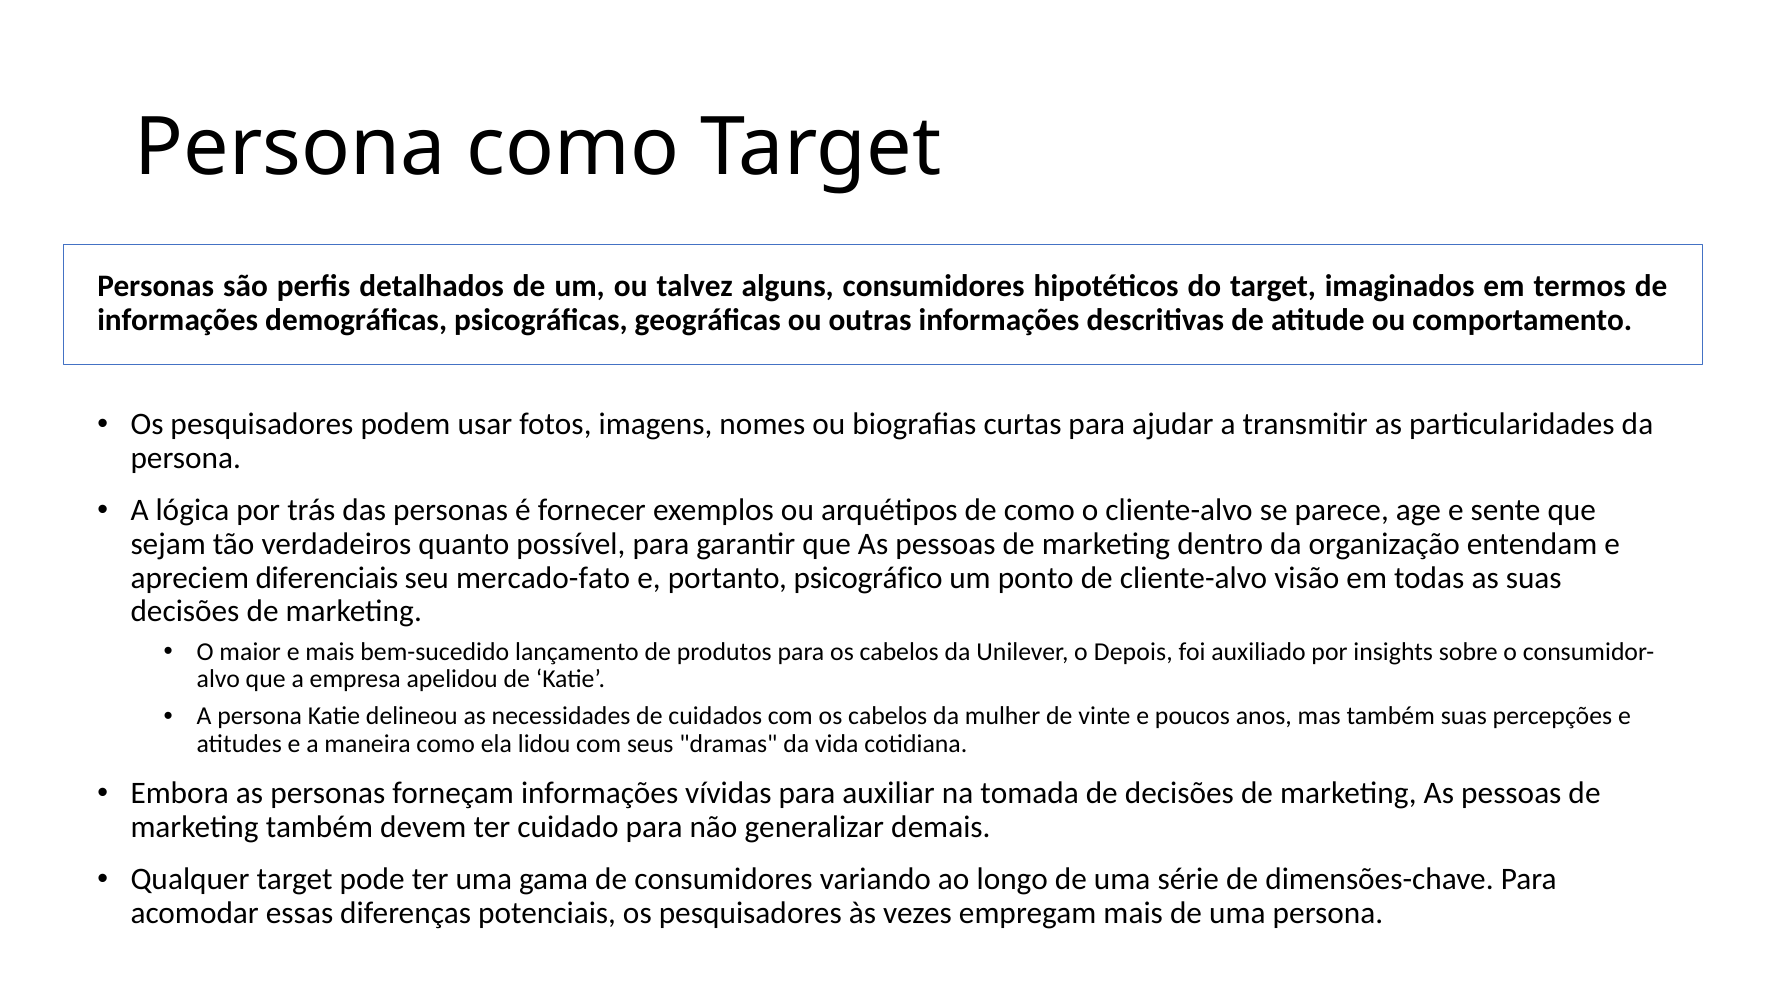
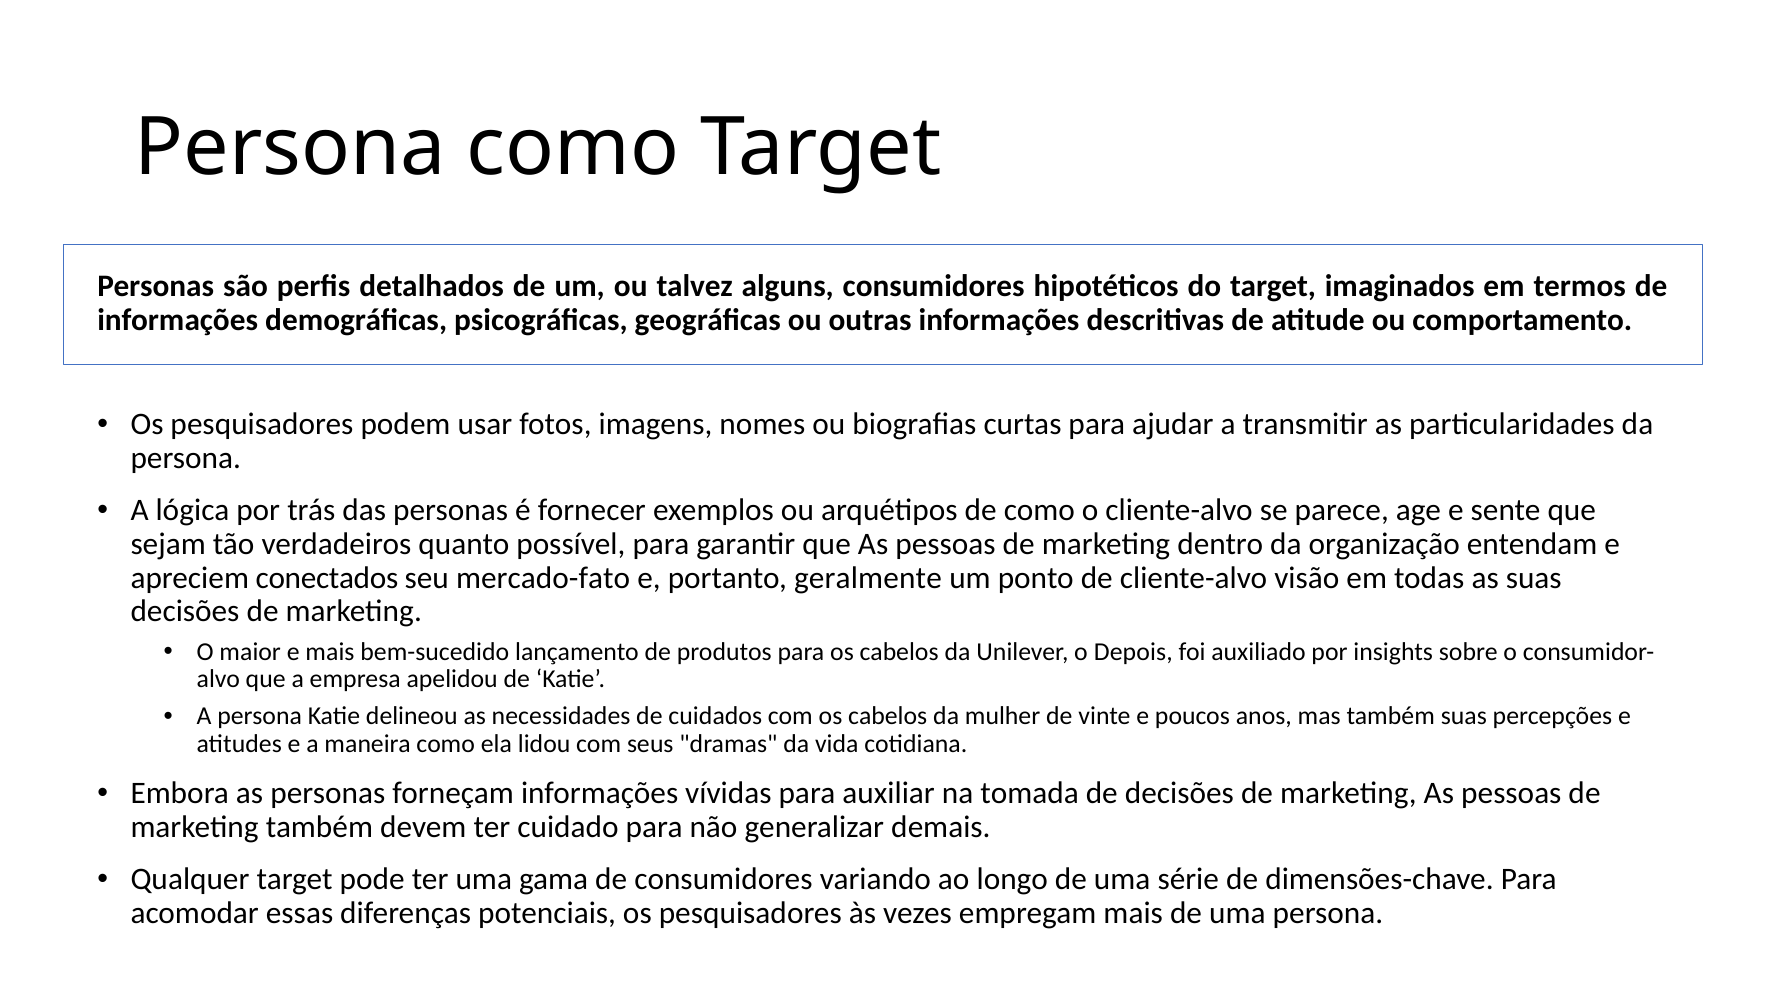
diferenciais: diferenciais -> conectados
psicográfico: psicográfico -> geralmente
